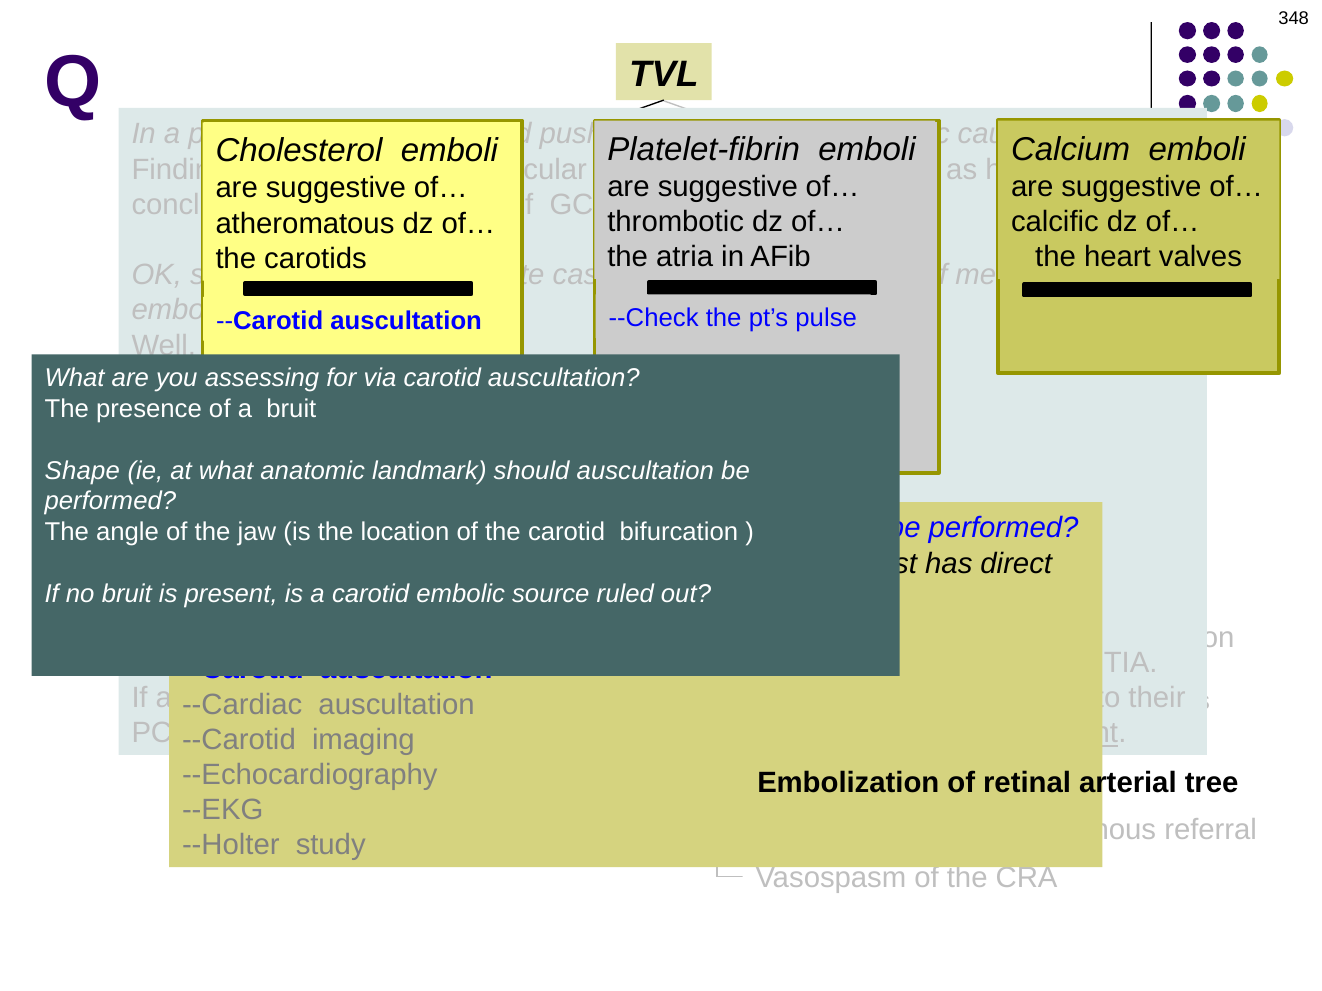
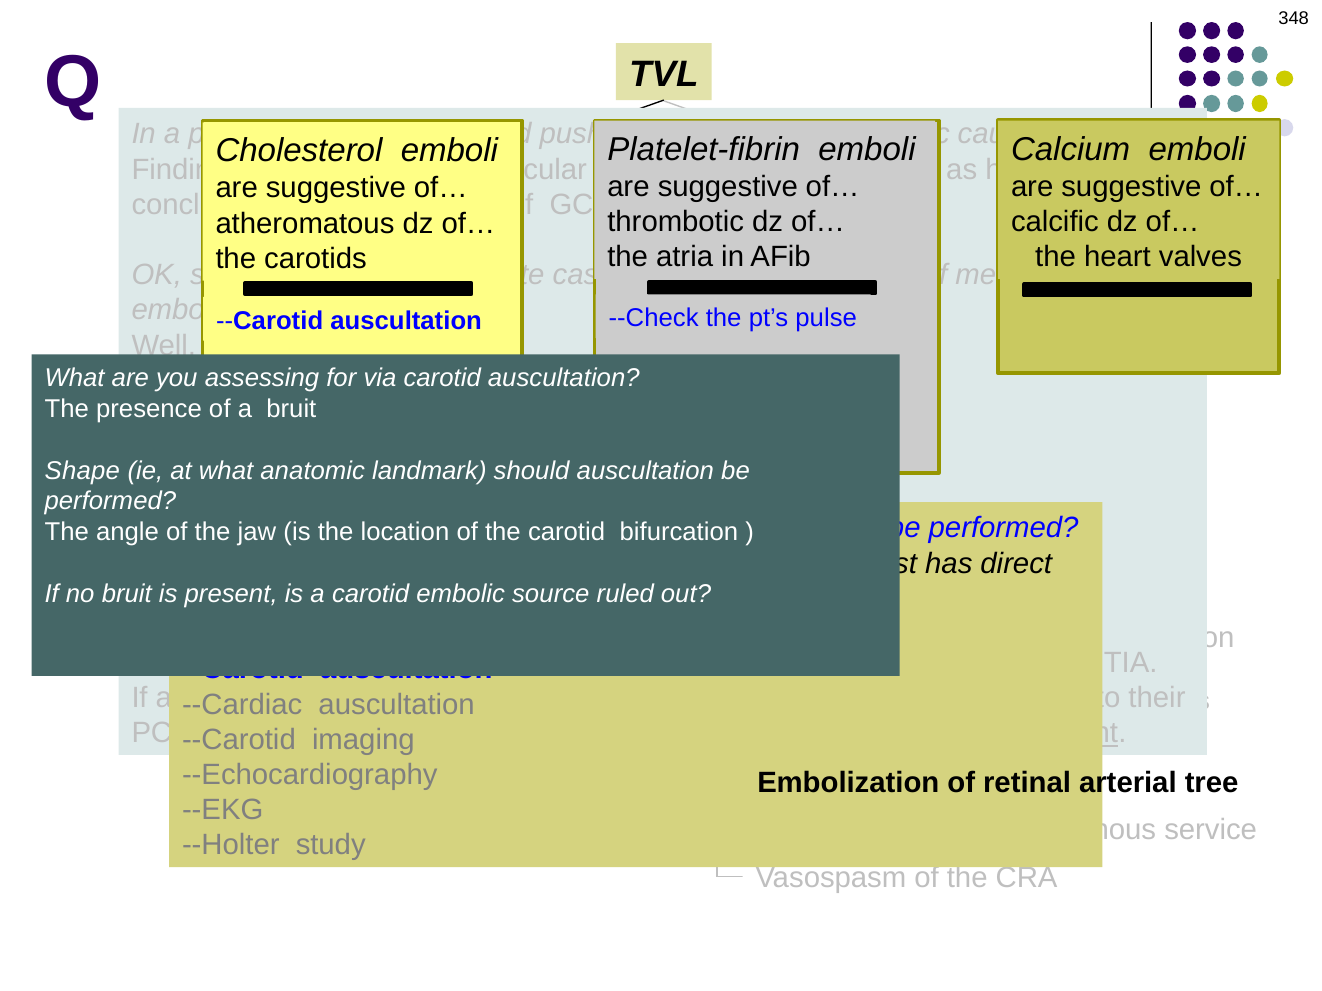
referral at (1211, 830): referral -> service
